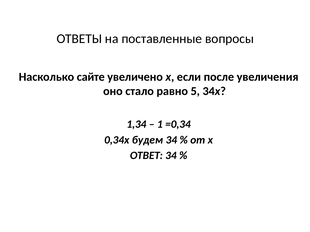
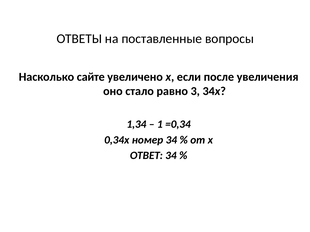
5: 5 -> 3
будем: будем -> номер
